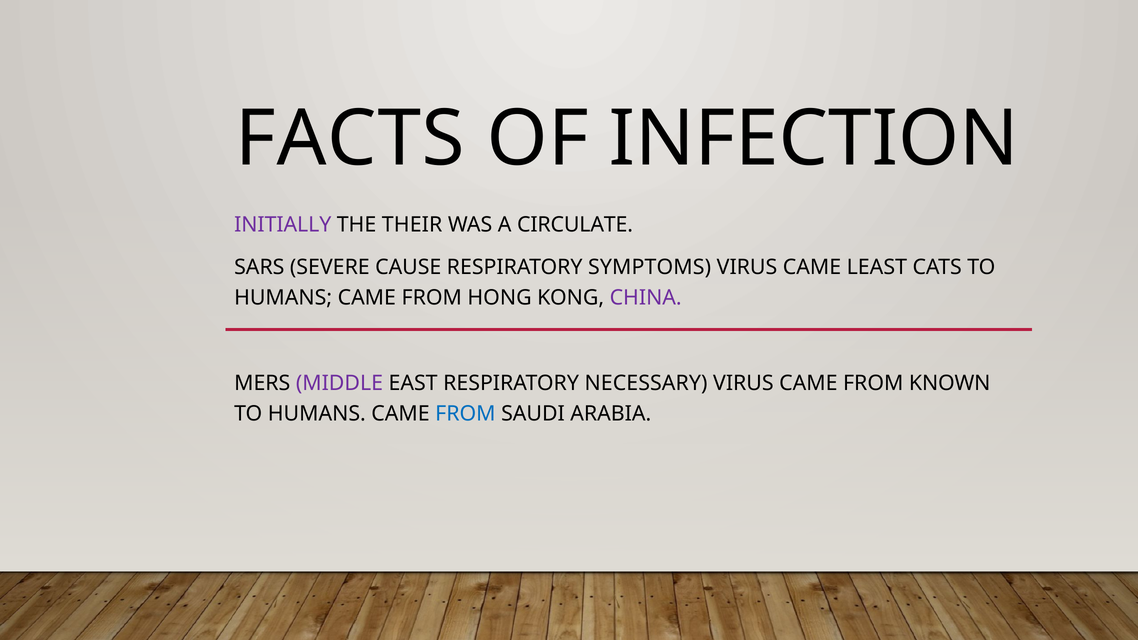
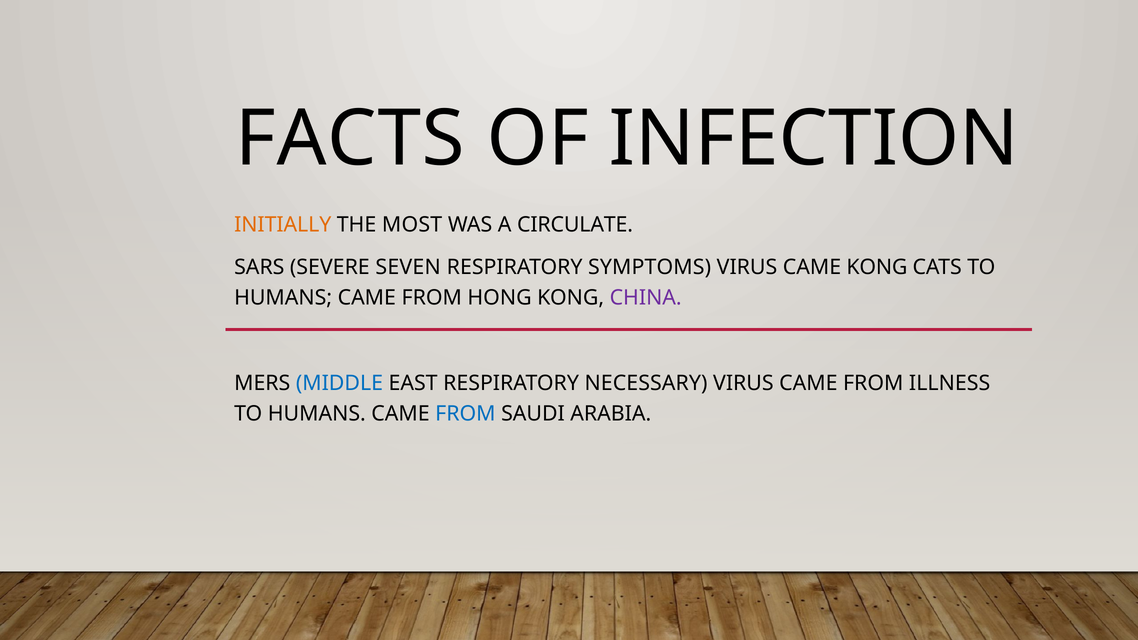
INITIALLY colour: purple -> orange
THEIR: THEIR -> MOST
CAUSE: CAUSE -> SEVEN
CAME LEAST: LEAST -> KONG
MIDDLE colour: purple -> blue
KNOWN: KNOWN -> ILLNESS
